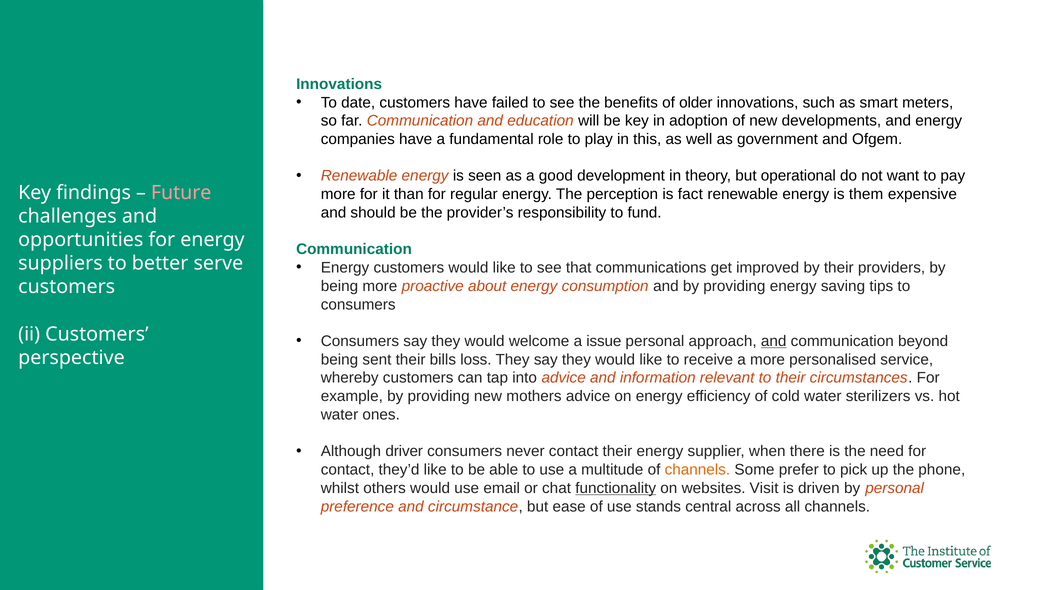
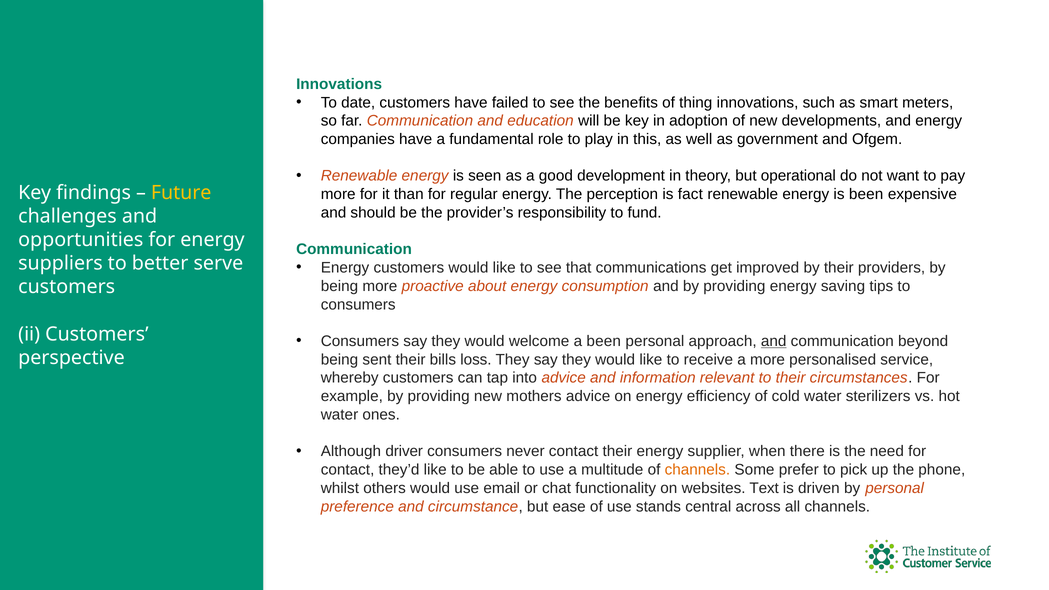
older: older -> thing
Future colour: pink -> yellow
is them: them -> been
a issue: issue -> been
functionality underline: present -> none
Visit: Visit -> Text
